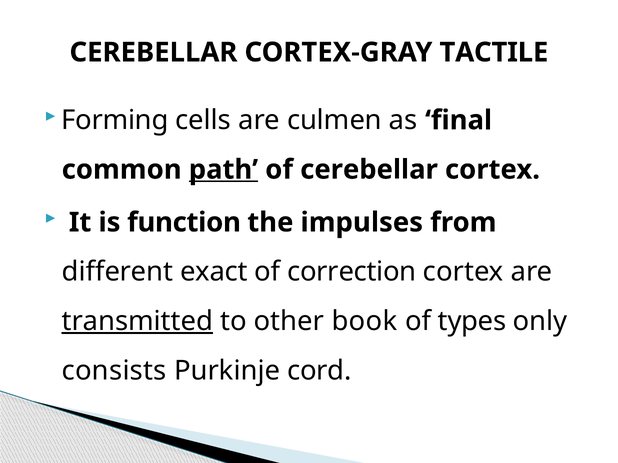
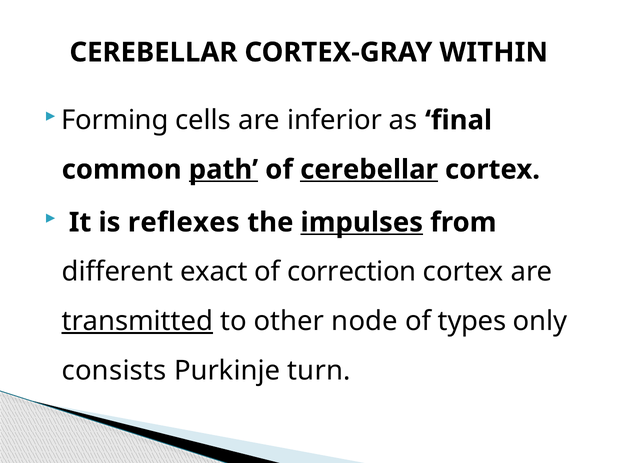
TACTILE: TACTILE -> WITHIN
culmen: culmen -> inferior
cerebellar at (369, 170) underline: none -> present
function: function -> reflexes
impulses underline: none -> present
book: book -> node
cord: cord -> turn
